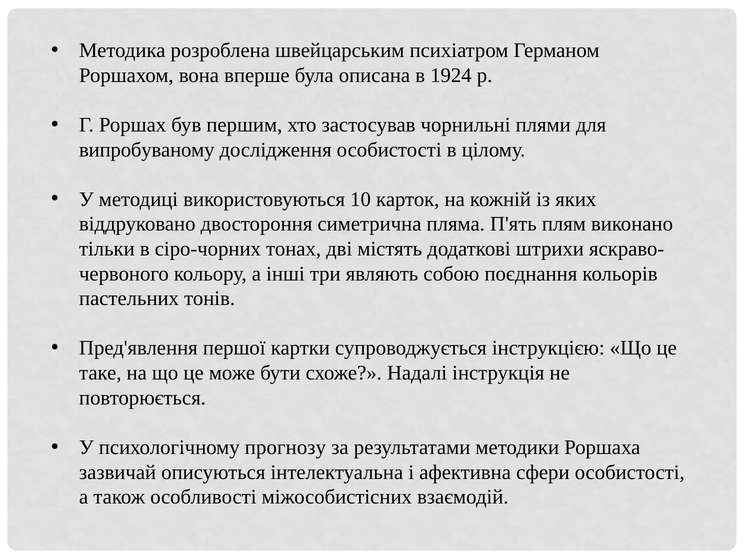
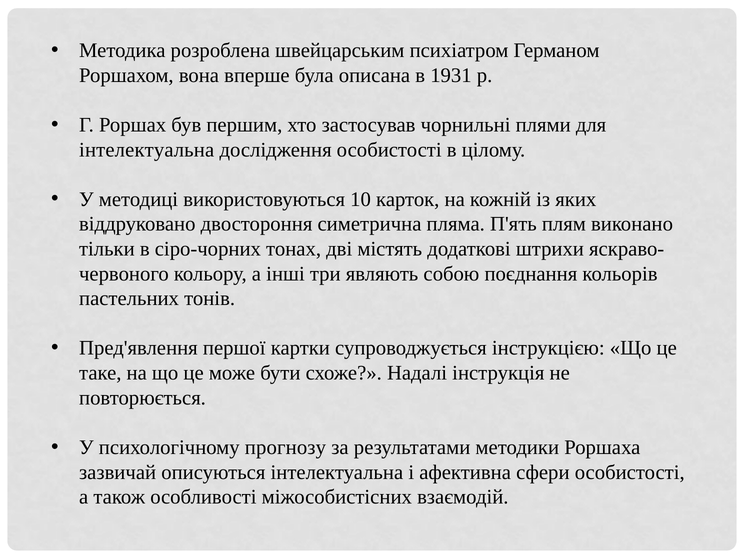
1924: 1924 -> 1931
випробуваному at (147, 150): випробуваному -> інтелектуальна
